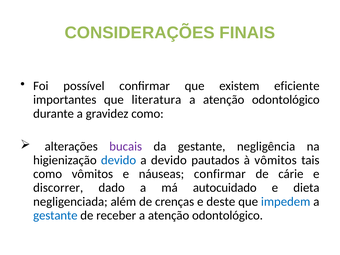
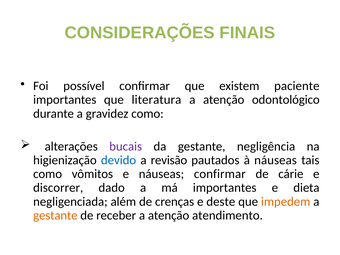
eficiente: eficiente -> paciente
a devido: devido -> revisão
à vômitos: vômitos -> náuseas
má autocuidado: autocuidado -> importantes
impedem colour: blue -> orange
gestante at (55, 215) colour: blue -> orange
receber a atenção odontológico: odontológico -> atendimento
